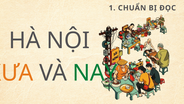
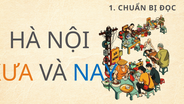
NAY colour: green -> blue
